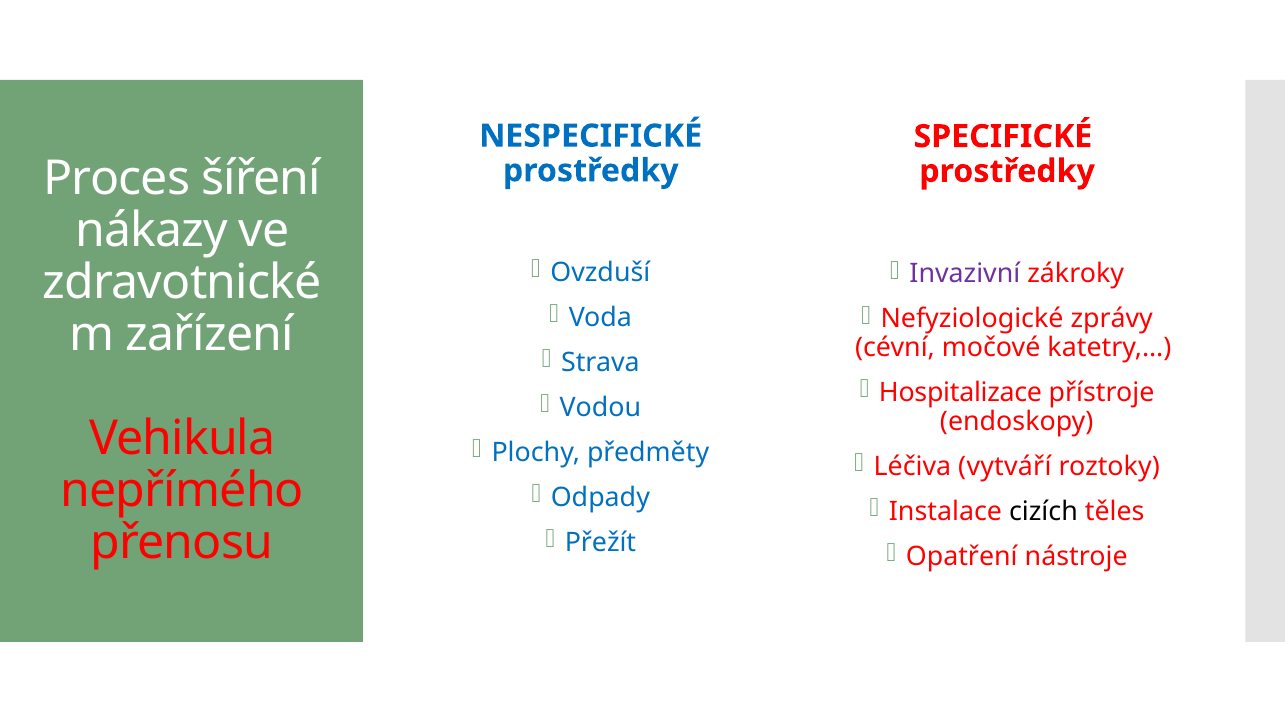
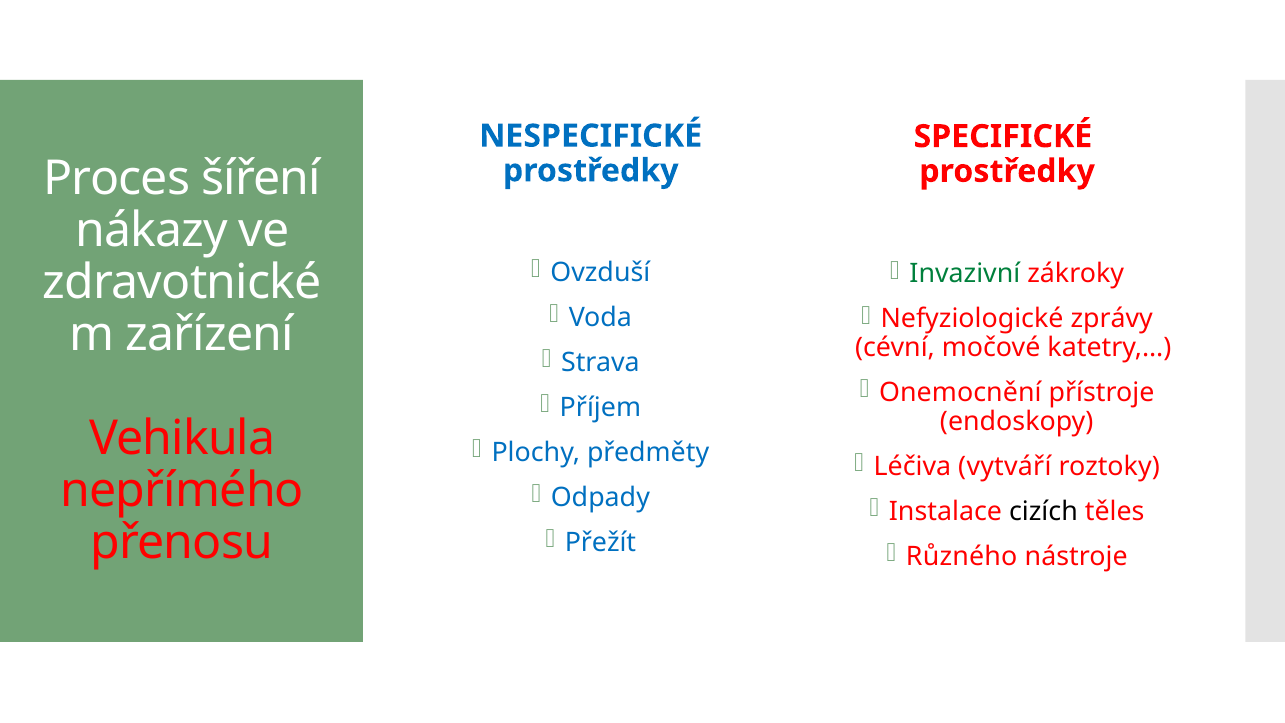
Invazivní colour: purple -> green
Hospitalizace: Hospitalizace -> Onemocnění
Vodou: Vodou -> Příjem
Opatření: Opatření -> Různého
